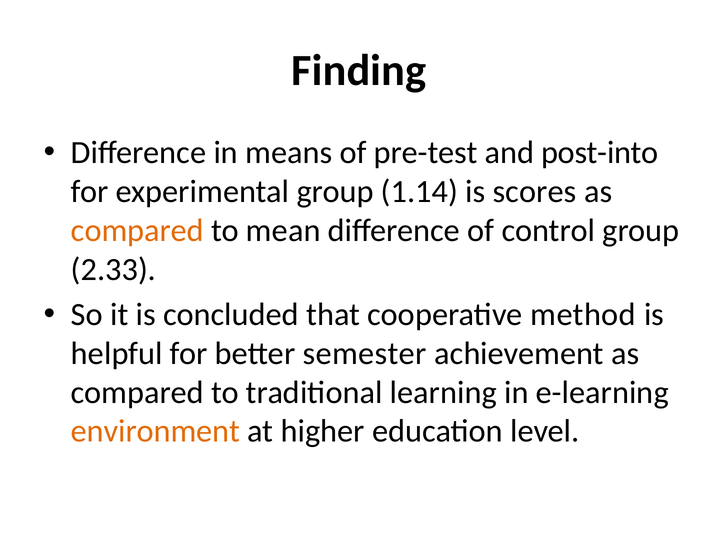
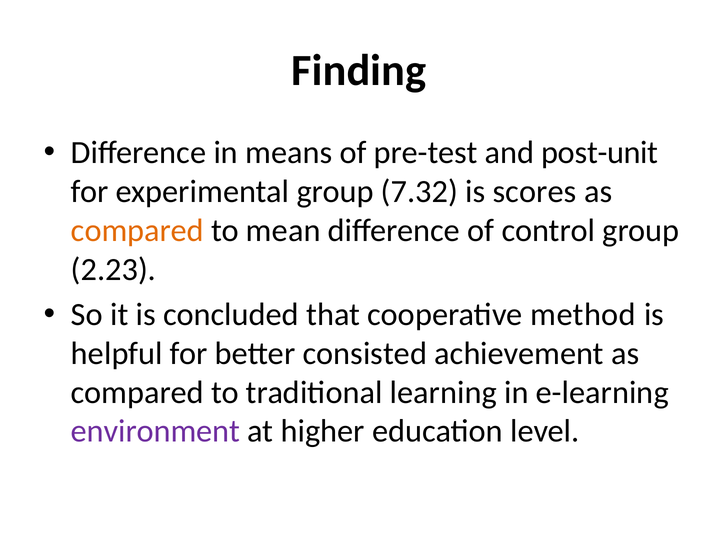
post-into: post-into -> post-unit
1.14: 1.14 -> 7.32
2.33: 2.33 -> 2.23
semester: semester -> consisted
environment colour: orange -> purple
